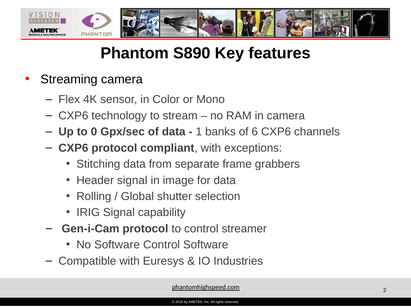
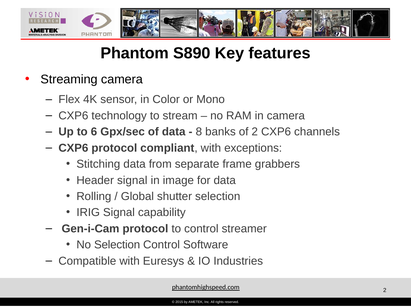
0: 0 -> 6
1: 1 -> 8
of 6: 6 -> 2
No Software: Software -> Selection
